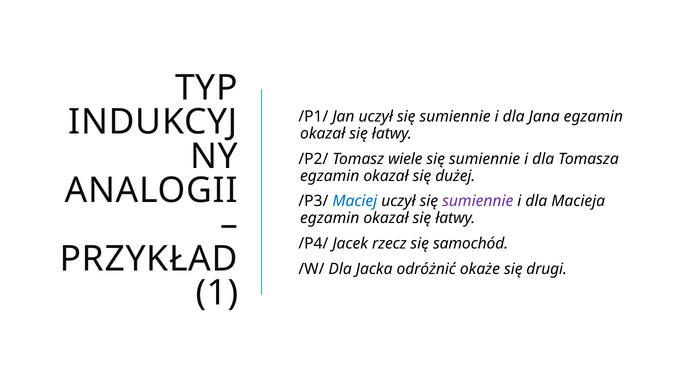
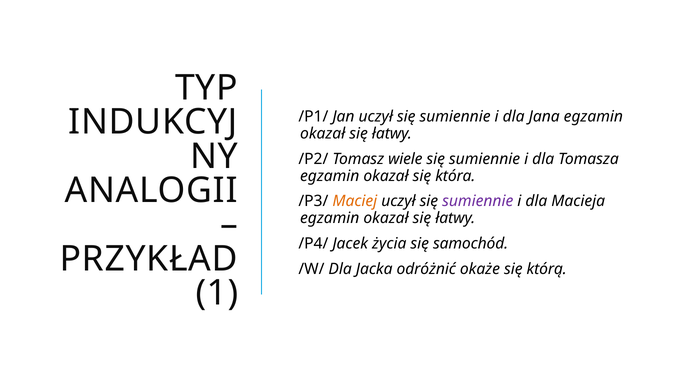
dużej: dużej -> która
Maciej colour: blue -> orange
rzecz: rzecz -> życia
drugi: drugi -> którą
